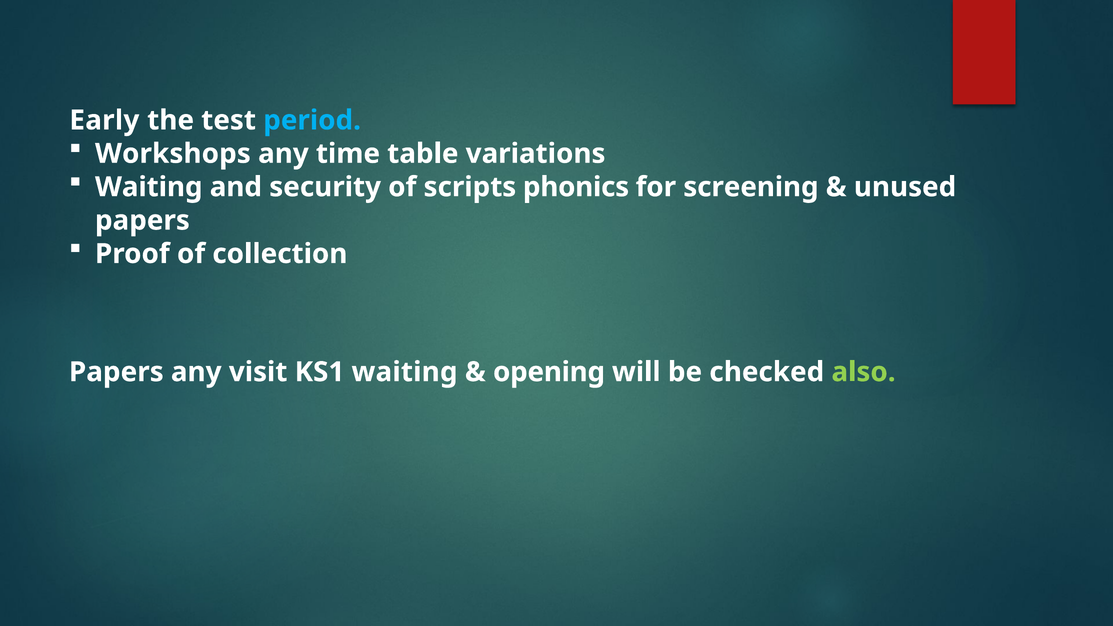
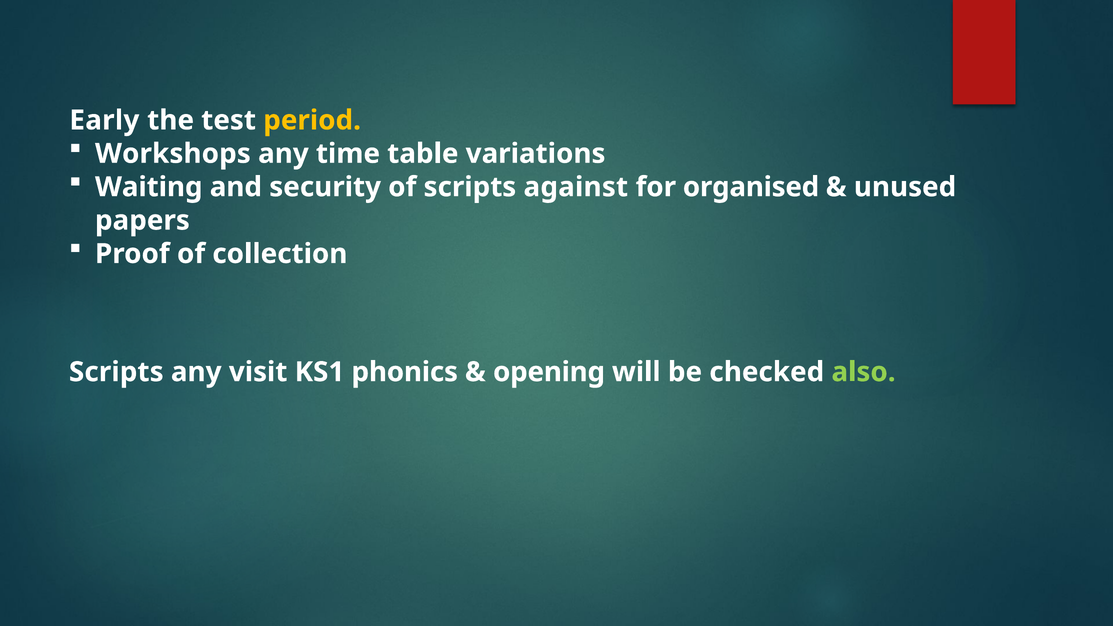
period colour: light blue -> yellow
phonics: phonics -> against
screening: screening -> organised
Papers at (116, 372): Papers -> Scripts
KS1 waiting: waiting -> phonics
